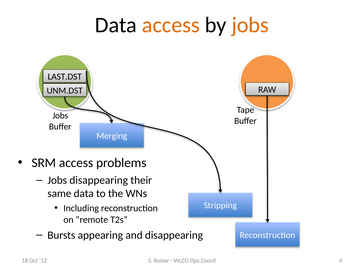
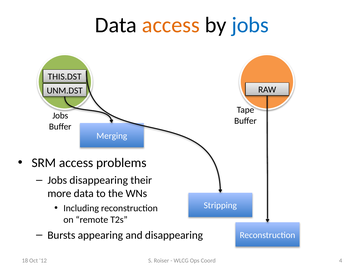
jobs at (250, 25) colour: orange -> blue
LAST.DST: LAST.DST -> THIS.DST
same: same -> more
